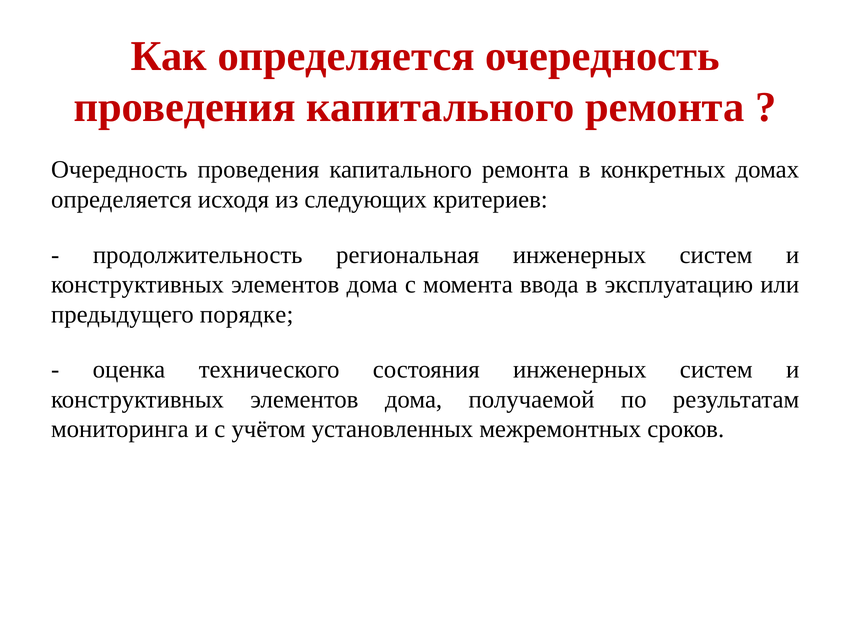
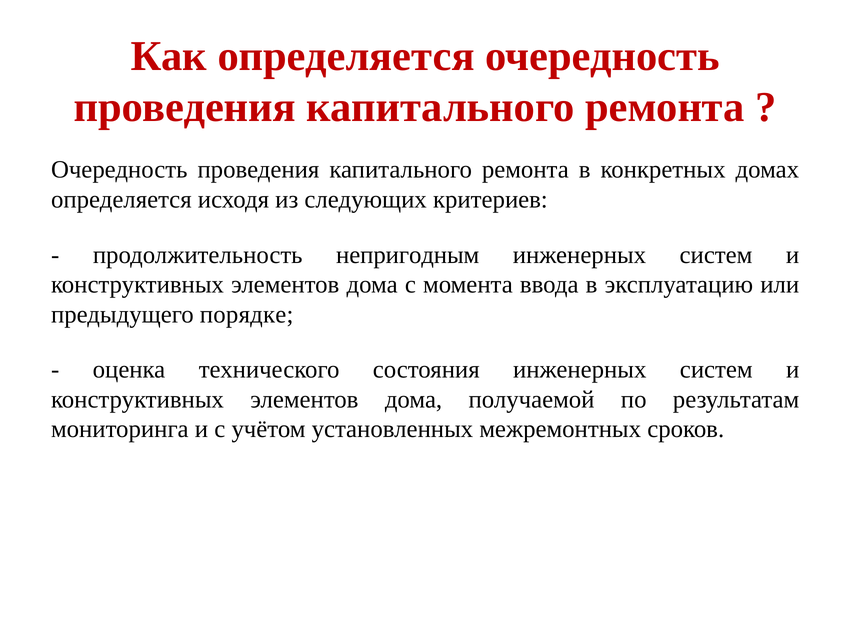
региональная: региональная -> непригодным
